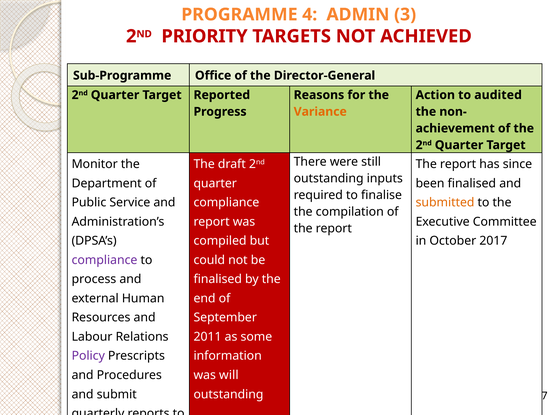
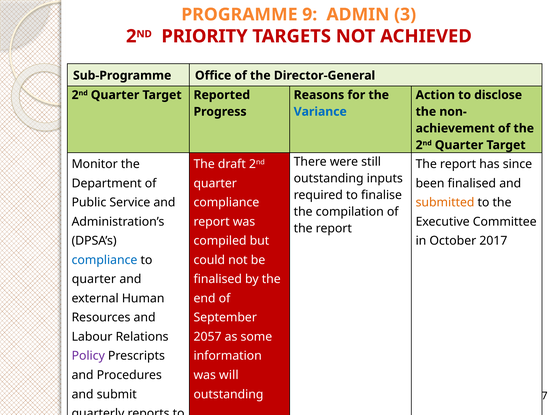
4: 4 -> 9
audited: audited -> disclose
Variance colour: orange -> blue
compliance at (104, 260) colour: purple -> blue
process at (94, 279): process -> quarter
2011: 2011 -> 2057
